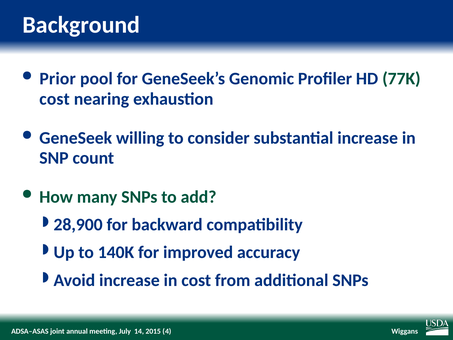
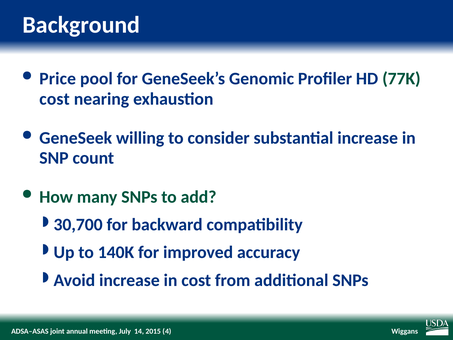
Prior: Prior -> Price
28,900: 28,900 -> 30,700
